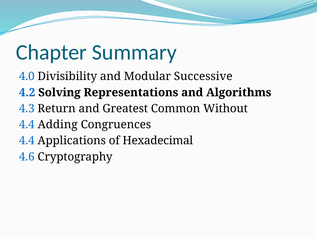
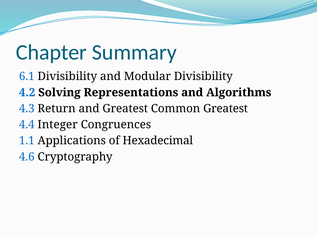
4.0: 4.0 -> 6.1
Modular Successive: Successive -> Divisibility
Common Without: Without -> Greatest
Adding: Adding -> Integer
4.4 at (27, 141): 4.4 -> 1.1
